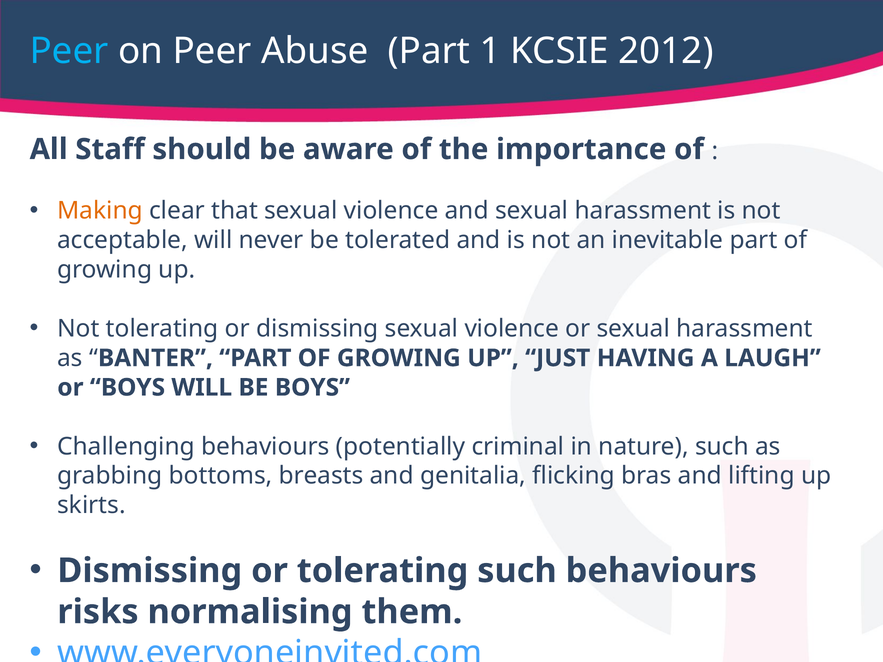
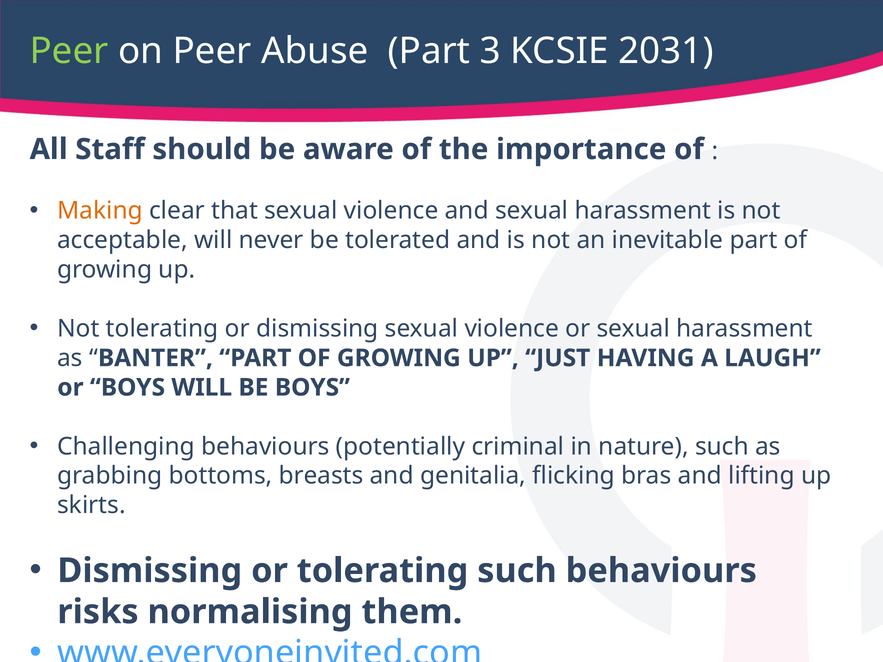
Peer at (69, 51) colour: light blue -> light green
1: 1 -> 3
2012: 2012 -> 2031
